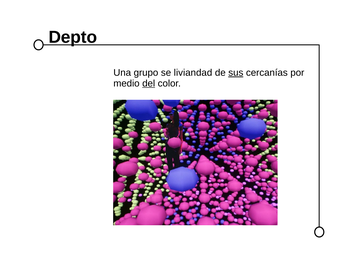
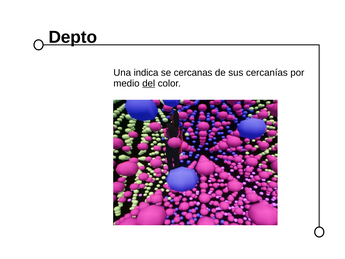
grupo: grupo -> indica
liviandad: liviandad -> cercanas
sus underline: present -> none
